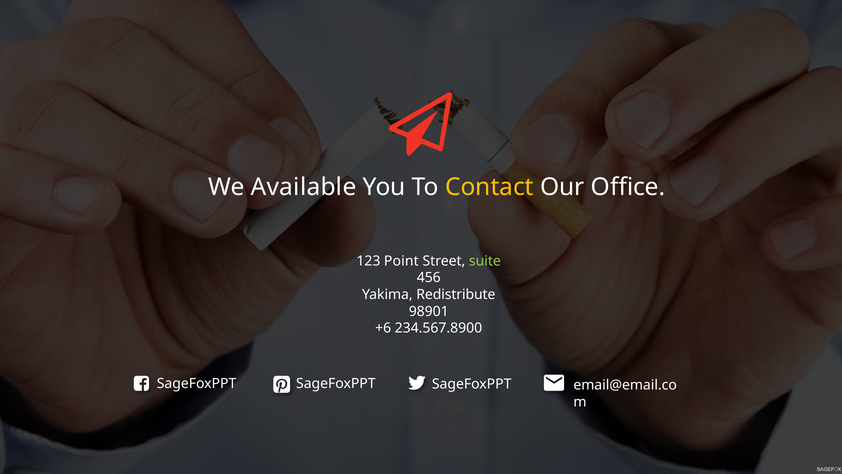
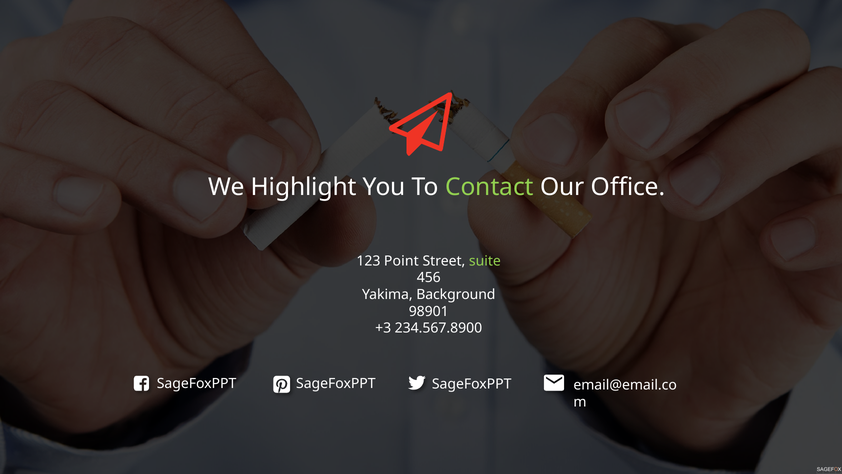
Available: Available -> Highlight
Contact colour: yellow -> light green
Redistribute: Redistribute -> Background
+6: +6 -> +3
